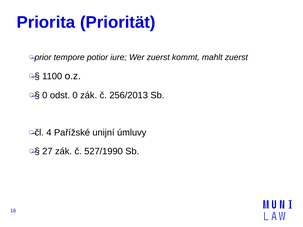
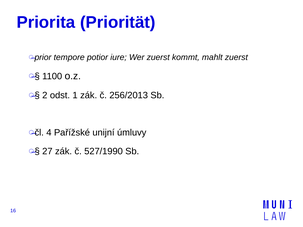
0 at (45, 95): 0 -> 2
odst 0: 0 -> 1
